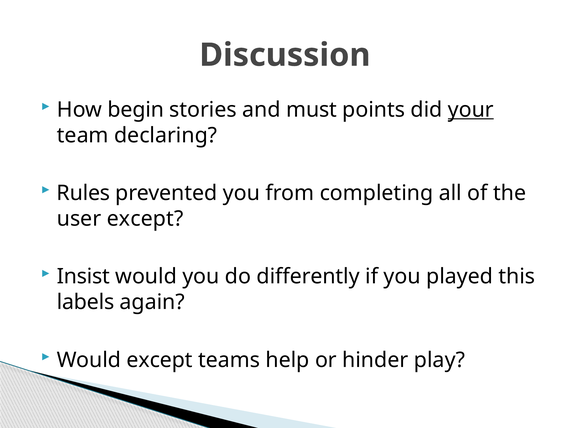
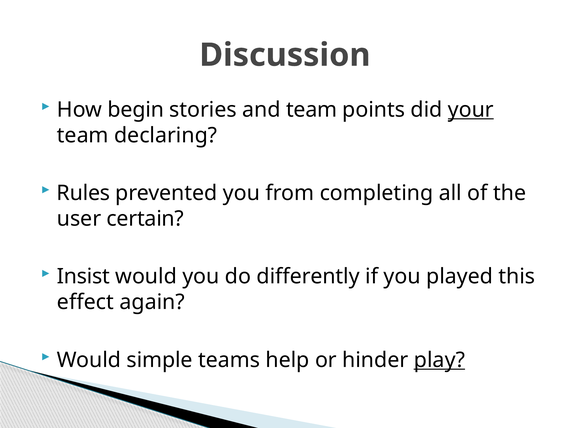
and must: must -> team
user except: except -> certain
labels: labels -> effect
Would except: except -> simple
play underline: none -> present
